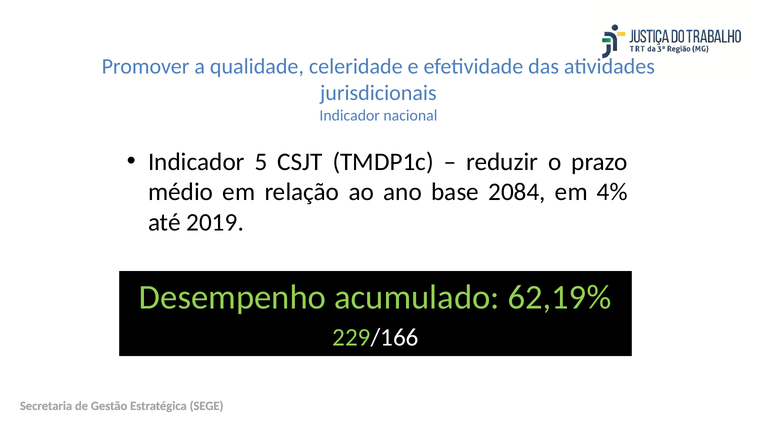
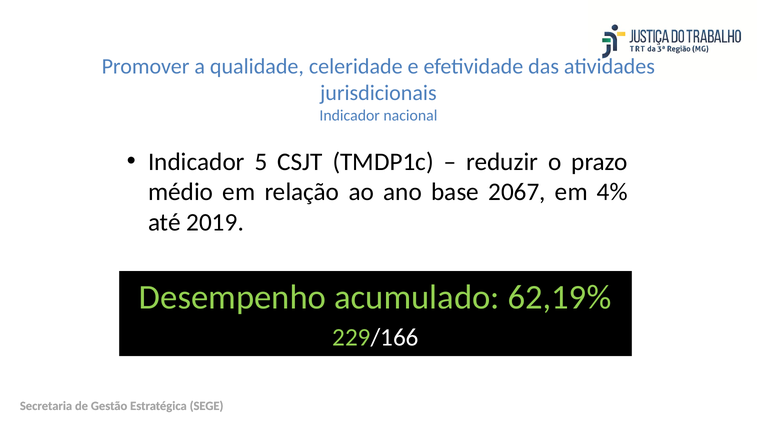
2084: 2084 -> 2067
